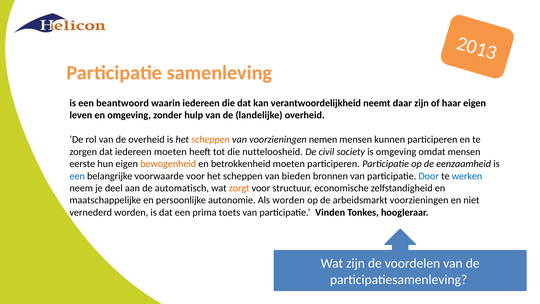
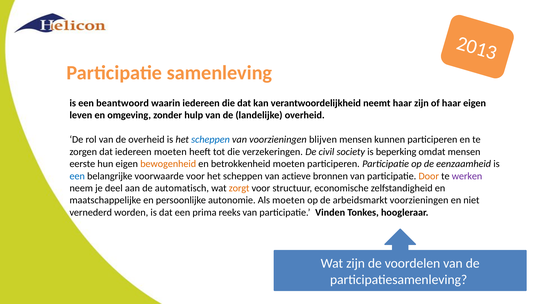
neemt daar: daar -> haar
scheppen at (211, 139) colour: orange -> blue
nemen: nemen -> blijven
nutteloosheid: nutteloosheid -> verzekeringen
is omgeving: omgeving -> beperking
bieden: bieden -> actieve
Door colour: blue -> orange
werken colour: blue -> purple
Als worden: worden -> moeten
toets: toets -> reeks
